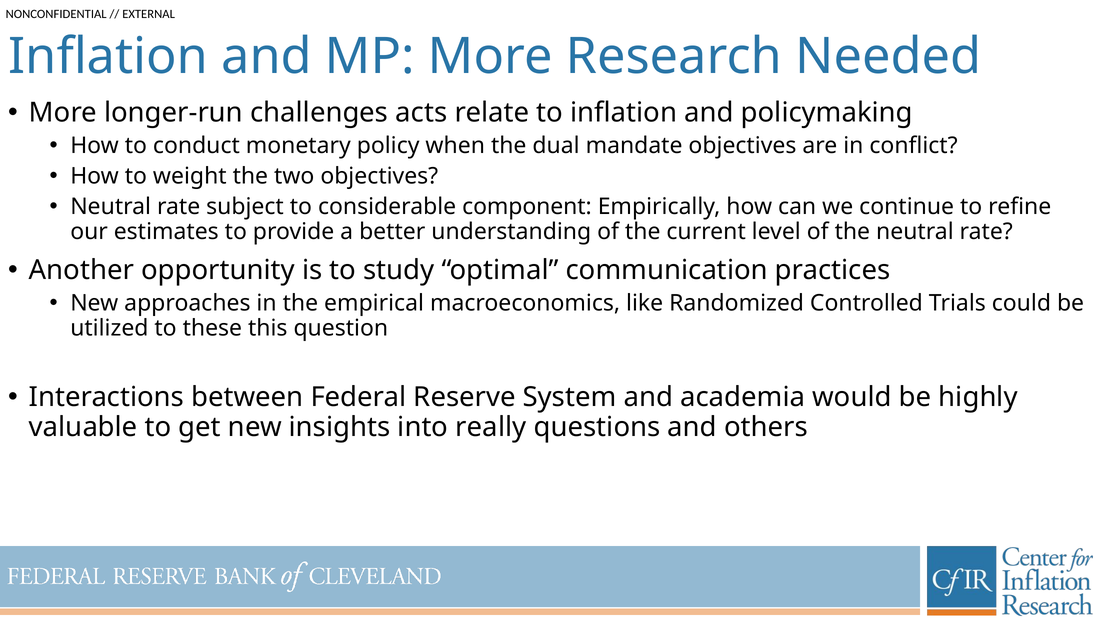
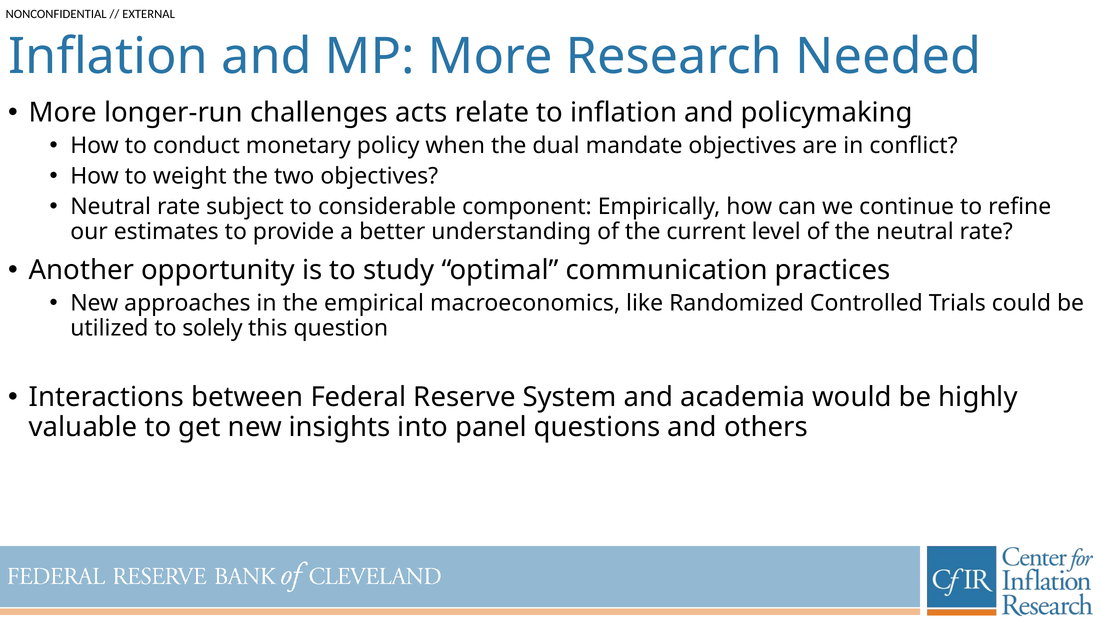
these: these -> solely
really: really -> panel
